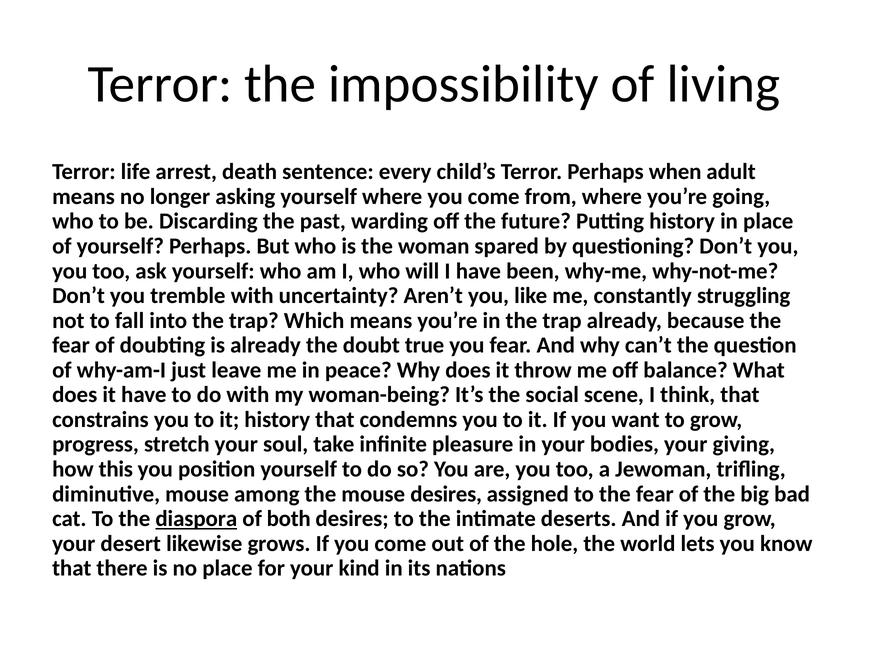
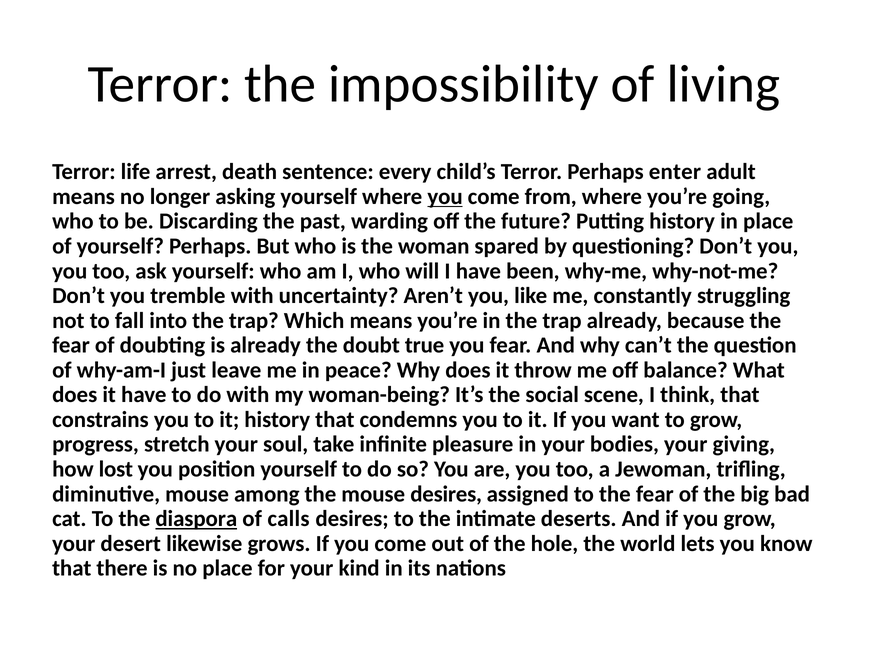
when: when -> enter
you at (445, 197) underline: none -> present
this: this -> lost
both: both -> calls
